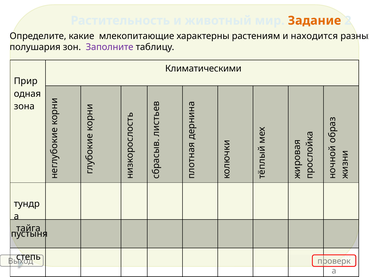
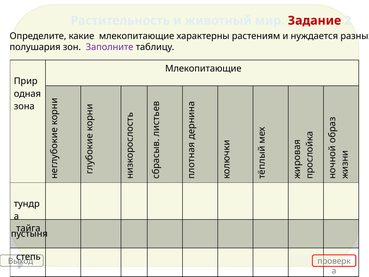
Задание colour: orange -> red
находится: находится -> нуждается
Климатическими at (203, 69): Климатическими -> Млекопитающие
